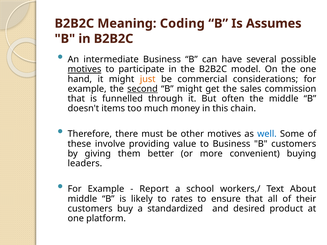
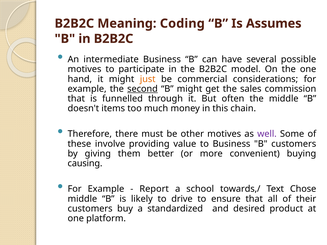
motives at (85, 69) underline: present -> none
well colour: blue -> purple
leaders: leaders -> causing
workers,/: workers,/ -> towards,/
About: About -> Chose
rates: rates -> drive
